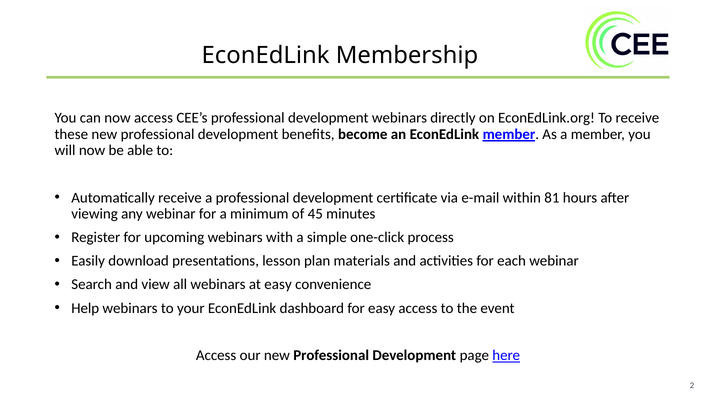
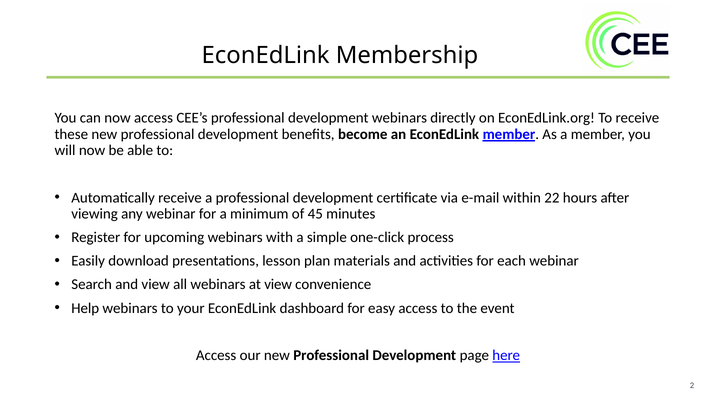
81: 81 -> 22
at easy: easy -> view
